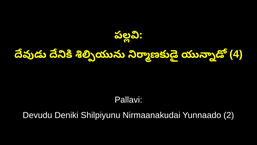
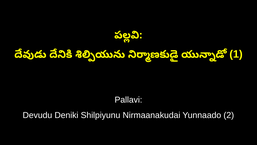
4: 4 -> 1
